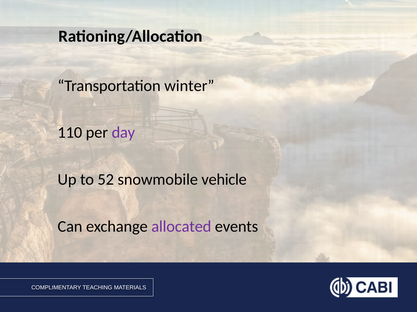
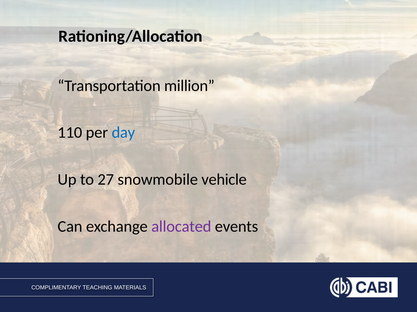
winter: winter -> million
day colour: purple -> blue
52: 52 -> 27
